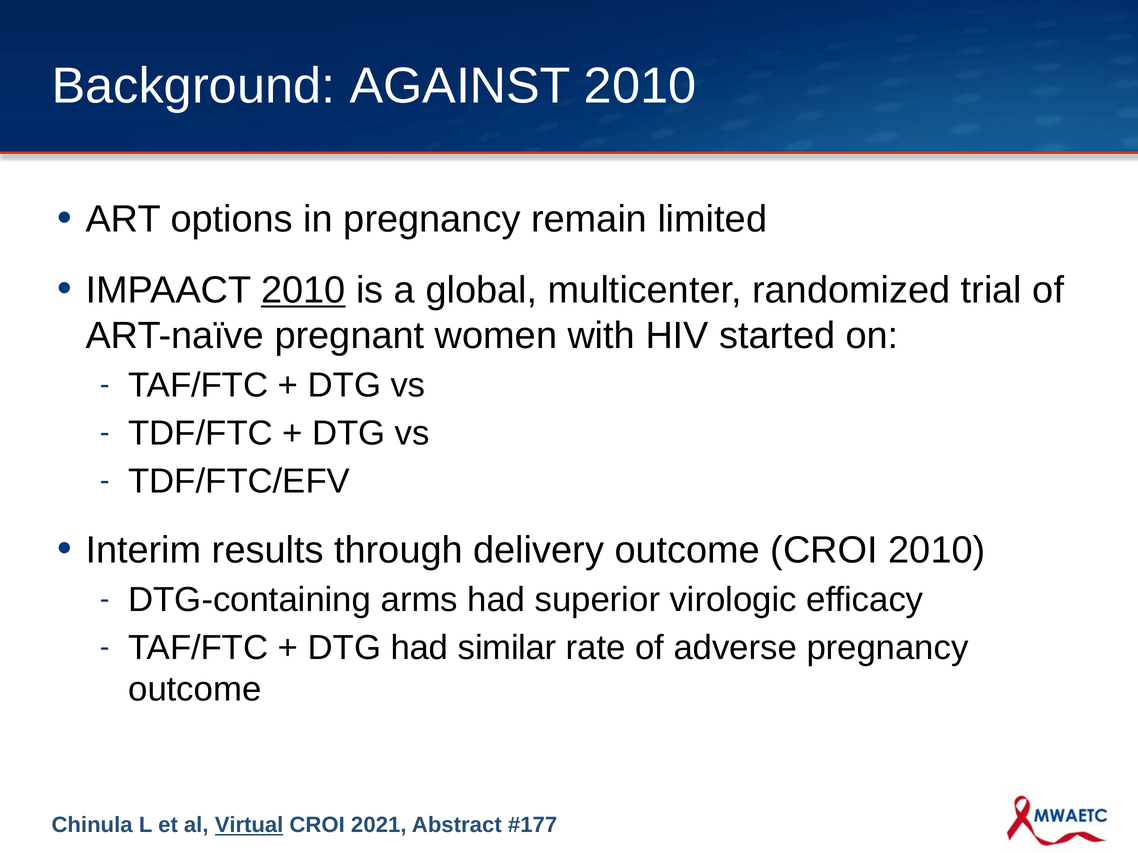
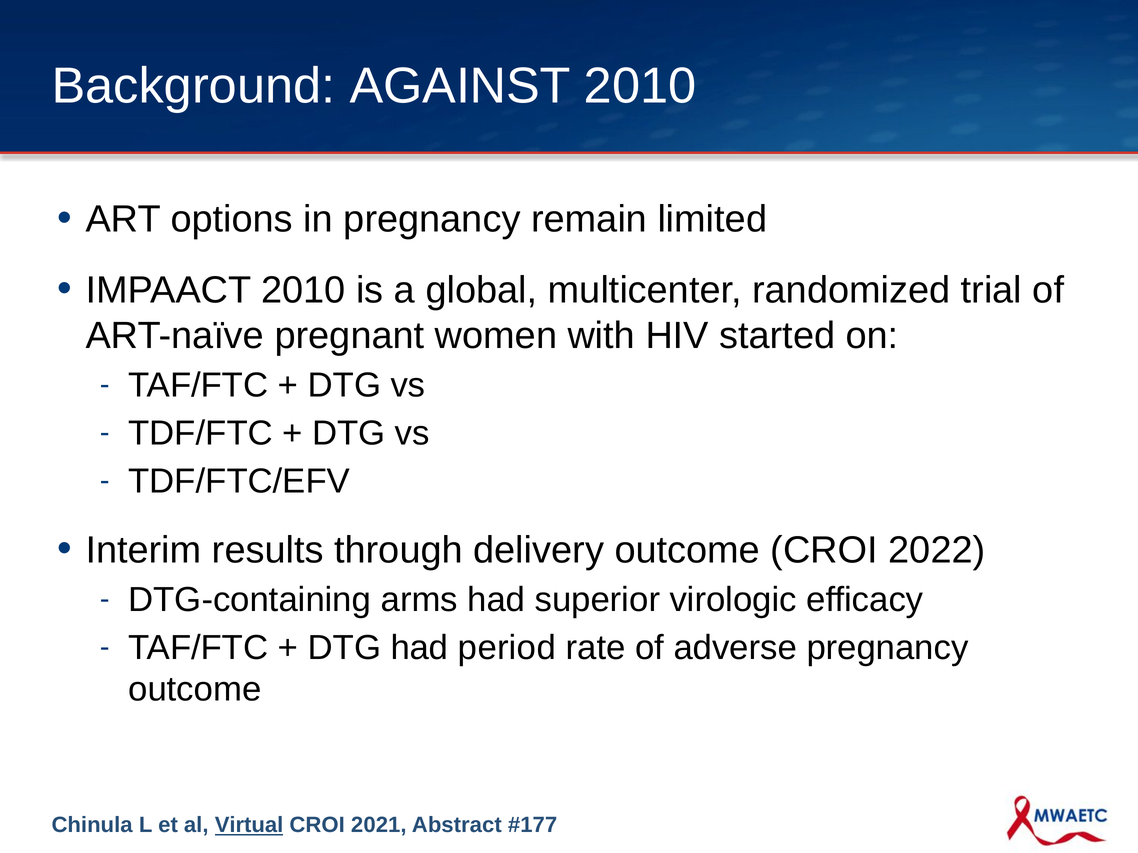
2010 at (303, 290) underline: present -> none
CROI 2010: 2010 -> 2022
similar: similar -> period
